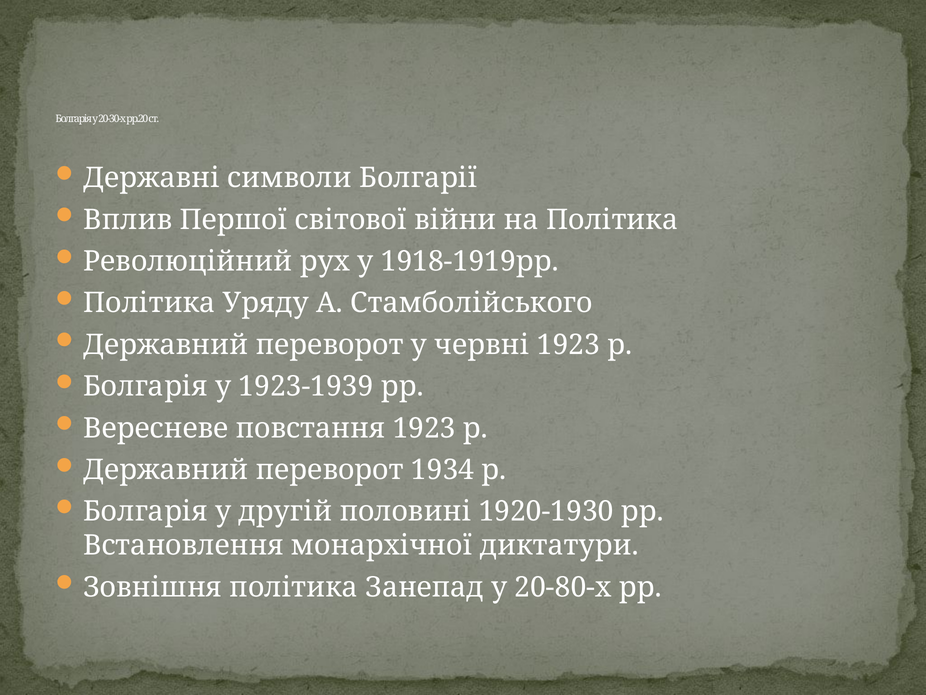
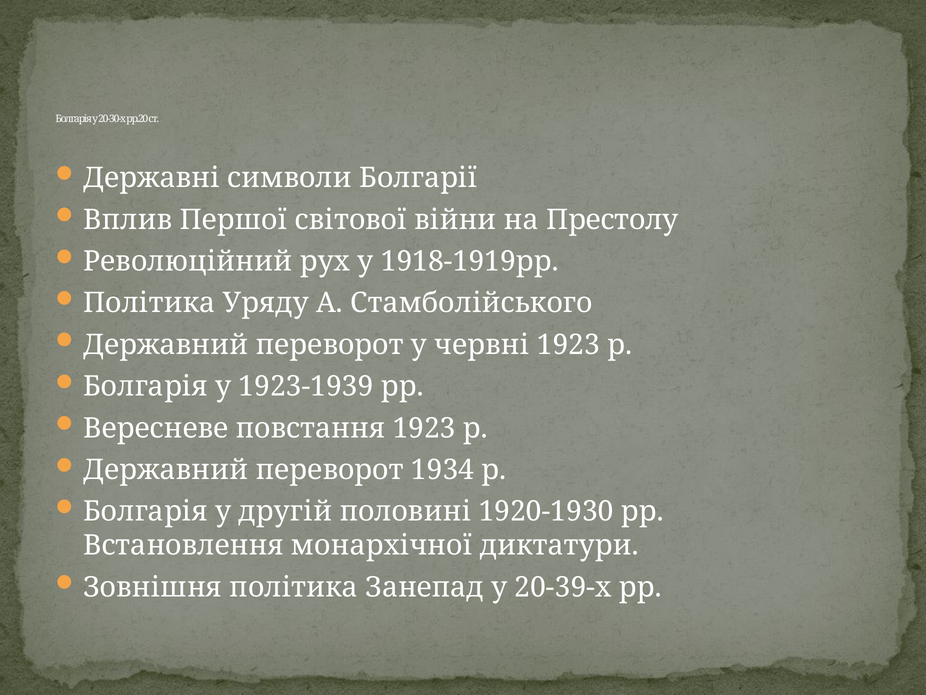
на Політика: Політика -> Престолу
20-80-х: 20-80-х -> 20-39-х
